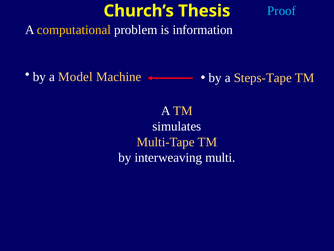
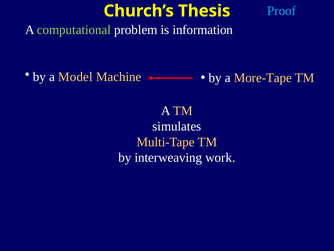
computational colour: yellow -> light green
Steps-Tape: Steps-Tape -> More-Tape
multi: multi -> work
